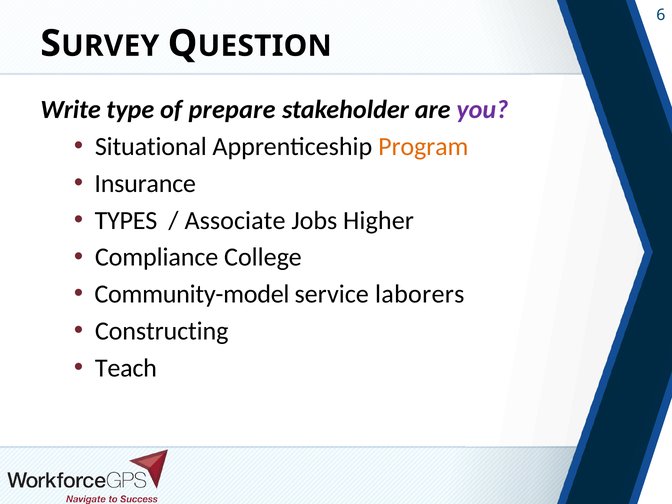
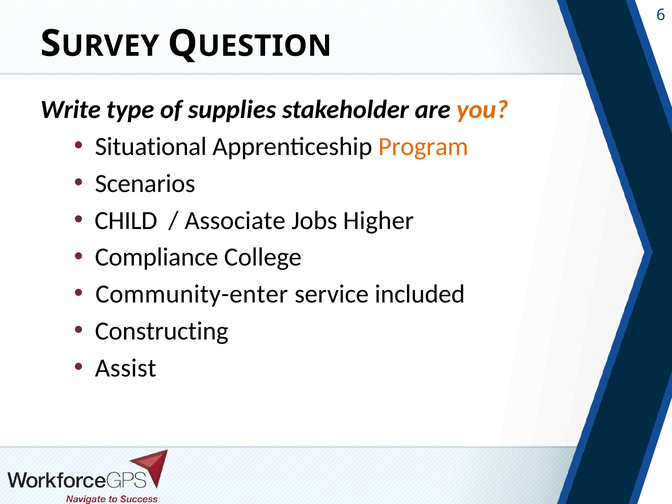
prepare: prepare -> supplies
you colour: purple -> orange
Insurance: Insurance -> Scenarios
TYPES: TYPES -> CHILD
Community-model: Community-model -> Community-enter
laborers: laborers -> included
Teach: Teach -> Assist
